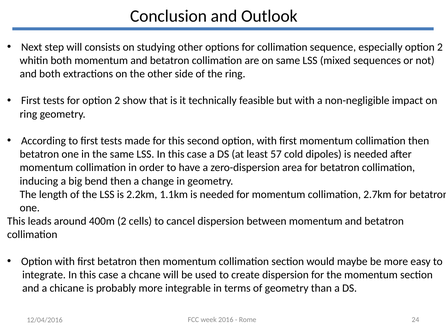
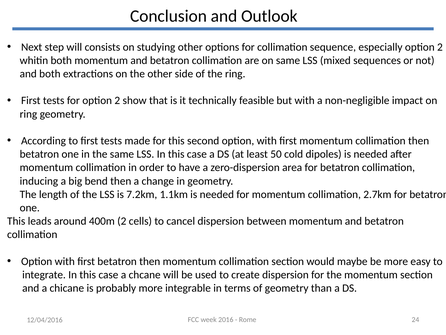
57: 57 -> 50
2.2km: 2.2km -> 7.2km
